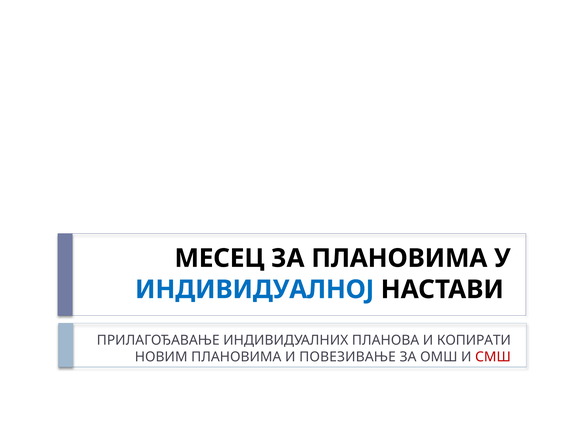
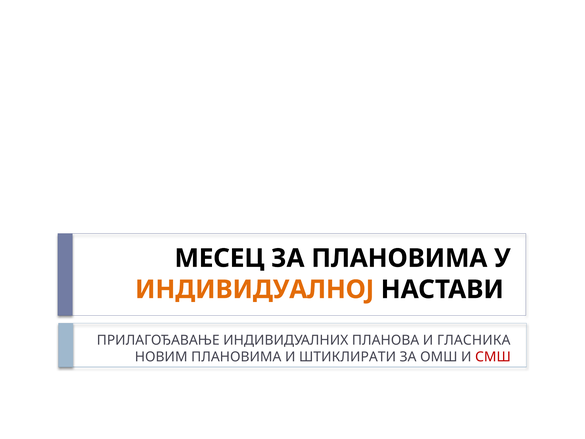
ИНДИВИДУАЛНОЈ colour: blue -> orange
КОПИРАТИ: КОПИРАТИ -> ГЛАСНИКА
ПОВЕЗИВАЊЕ: ПОВЕЗИВАЊЕ -> ШТИКЛИРАТИ
